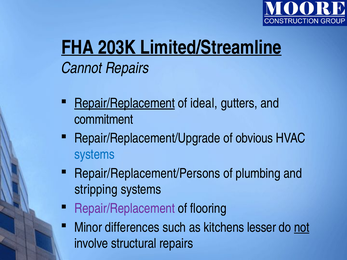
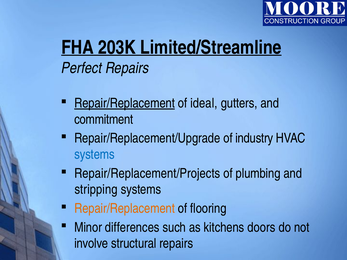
Cannot: Cannot -> Perfect
obvious: obvious -> industry
Repair/Replacement/Persons: Repair/Replacement/Persons -> Repair/Replacement/Projects
Repair/Replacement at (125, 209) colour: purple -> orange
lesser: lesser -> doors
not underline: present -> none
